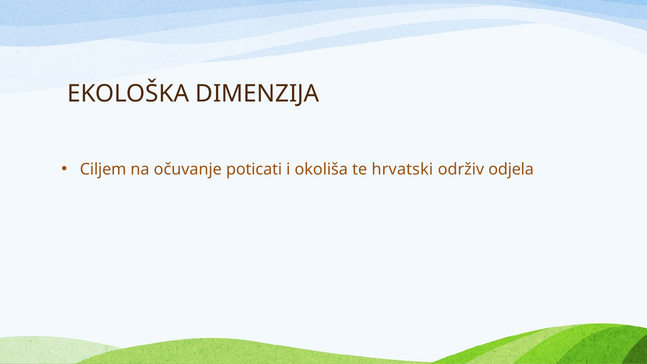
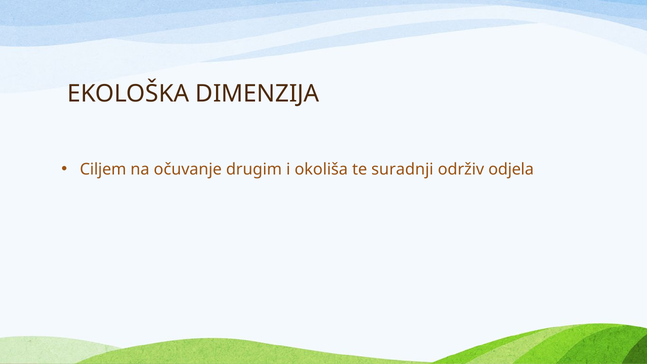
poticati: poticati -> drugim
hrvatski: hrvatski -> suradnji
